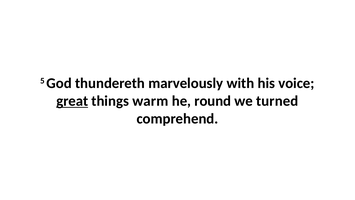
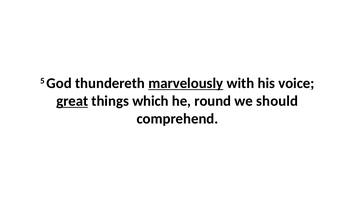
marvelously underline: none -> present
warm: warm -> which
turned: turned -> should
